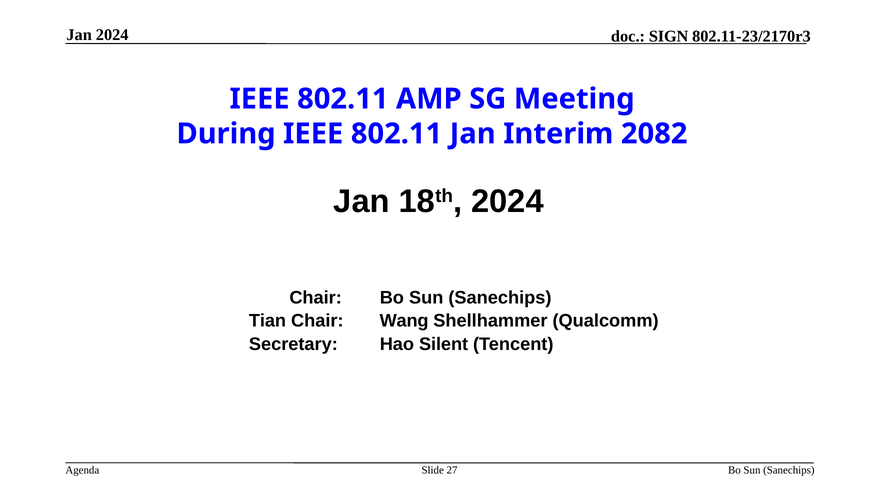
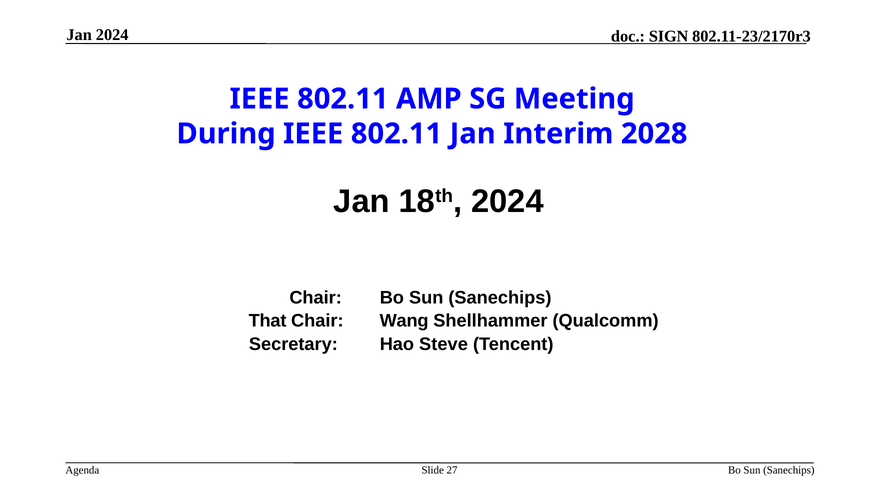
2082: 2082 -> 2028
Tian: Tian -> That
Silent: Silent -> Steve
